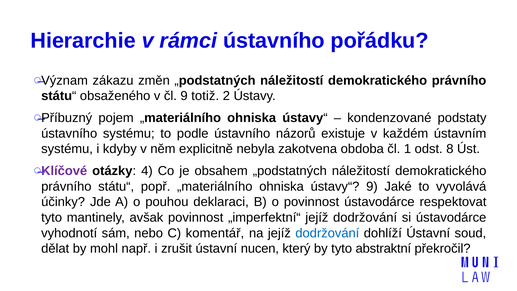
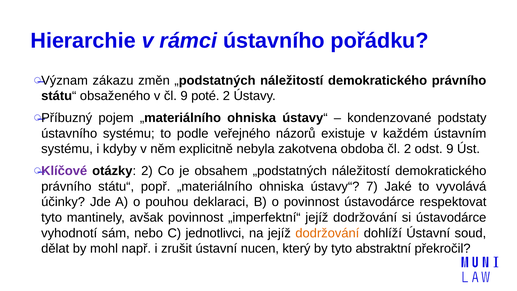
totiž: totiž -> poté
podle ústavního: ústavního -> veřejného
čl 1: 1 -> 2
odst 8: 8 -> 9
otázky 4: 4 -> 2
ústavy“ 9: 9 -> 7
komentář: komentář -> jednotlivci
dodržování at (327, 233) colour: blue -> orange
